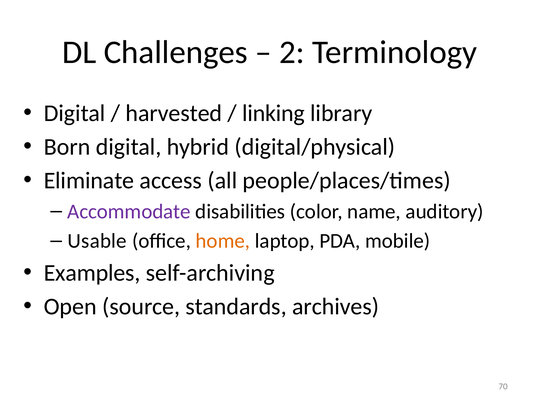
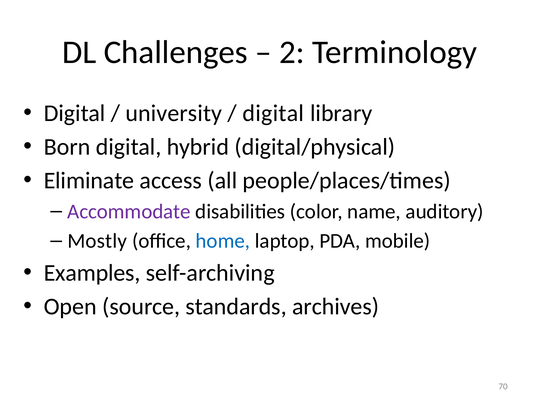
harvested: harvested -> university
linking at (273, 113): linking -> digital
Usable: Usable -> Mostly
home colour: orange -> blue
